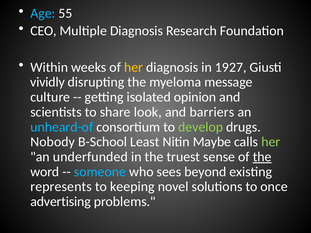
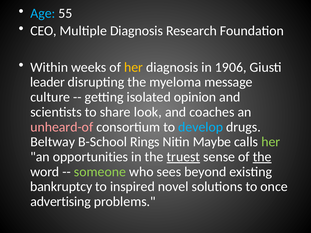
1927: 1927 -> 1906
vividly: vividly -> leader
barriers: barriers -> coaches
unheard-of colour: light blue -> pink
develop colour: light green -> light blue
Nobody: Nobody -> Beltway
Least: Least -> Rings
underfunded: underfunded -> opportunities
truest underline: none -> present
someone colour: light blue -> light green
represents: represents -> bankruptcy
keeping: keeping -> inspired
